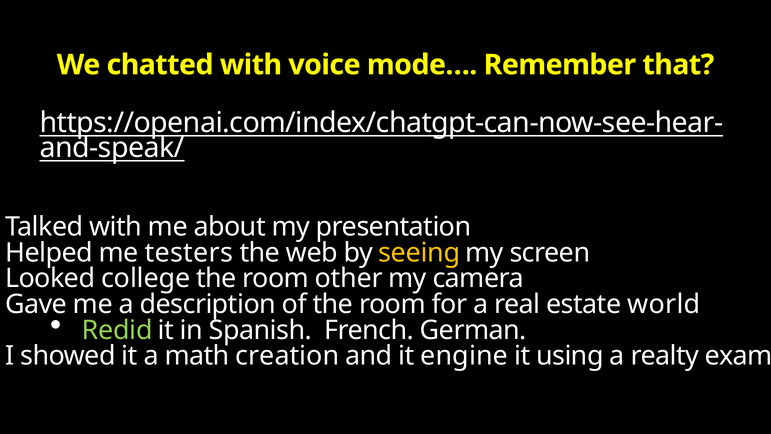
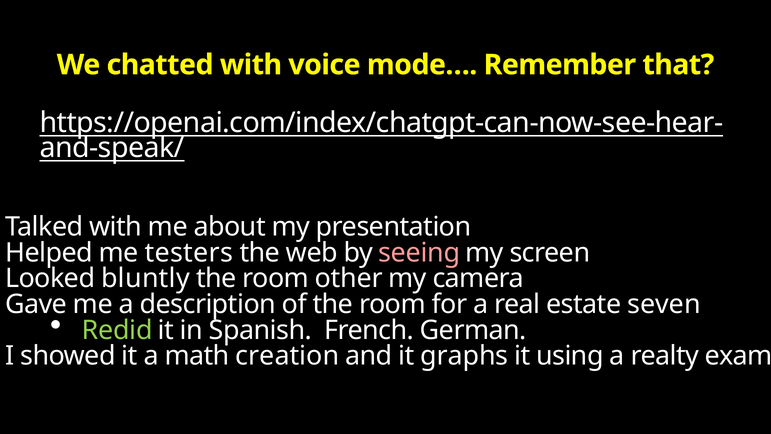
seeing colour: yellow -> pink
college: college -> bluntly
world: world -> seven
engine: engine -> graphs
